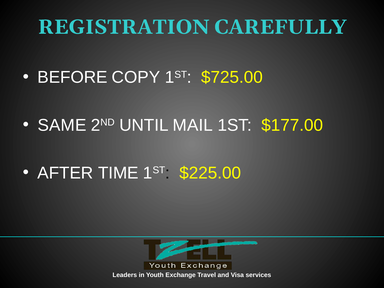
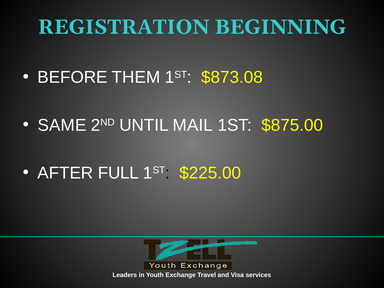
CAREFULLY: CAREFULLY -> BEGINNING
COPY: COPY -> THEM
$725.00: $725.00 -> $873.08
$177.00: $177.00 -> $875.00
TIME: TIME -> FULL
